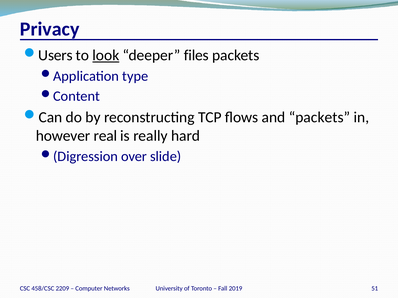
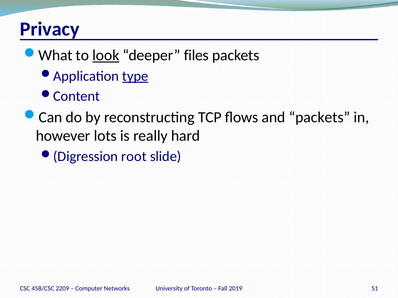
Users: Users -> What
type underline: none -> present
real: real -> lots
over: over -> root
